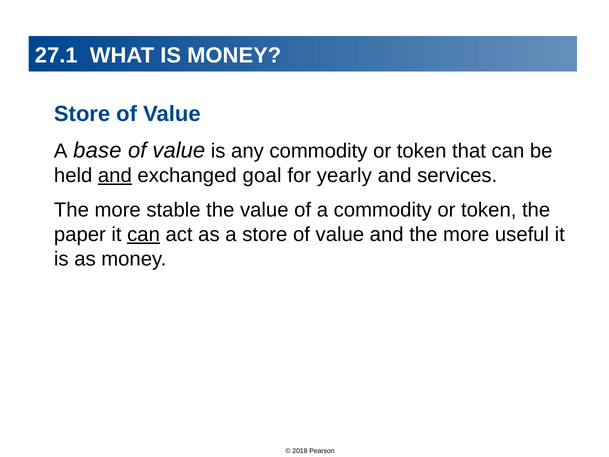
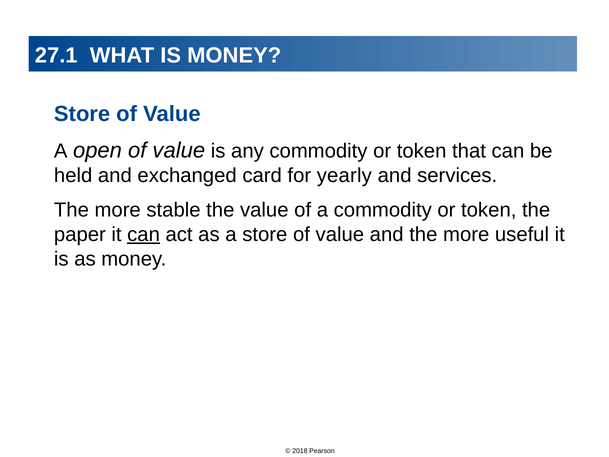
base: base -> open
and at (115, 175) underline: present -> none
goal: goal -> card
